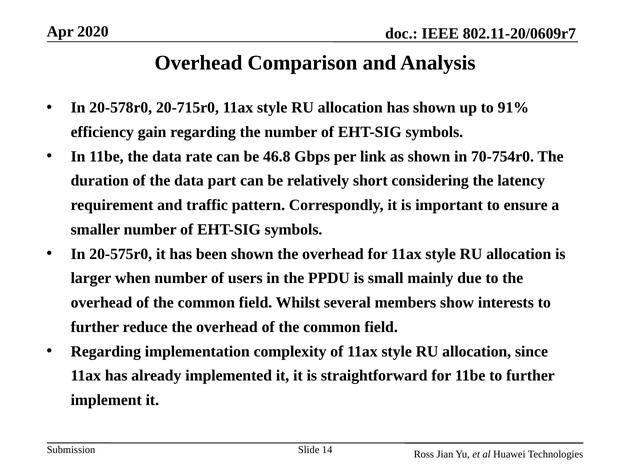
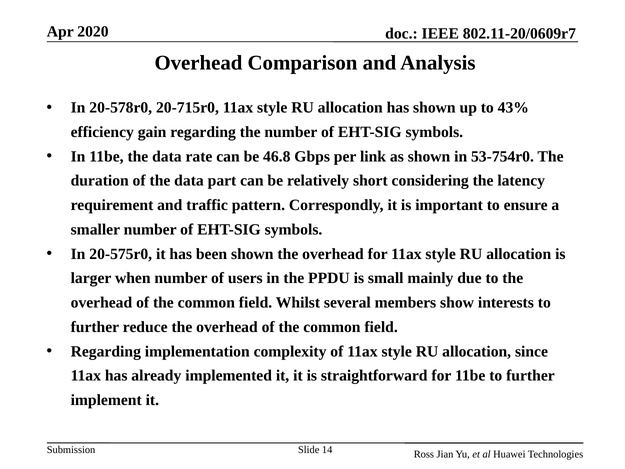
91%: 91% -> 43%
70-754r0: 70-754r0 -> 53-754r0
